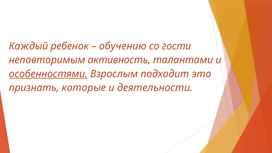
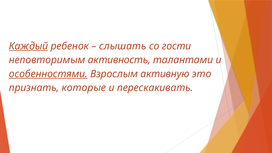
Каждый underline: none -> present
обучению: обучению -> слышать
подходит: подходит -> активную
деятельности: деятельности -> перескакивать
